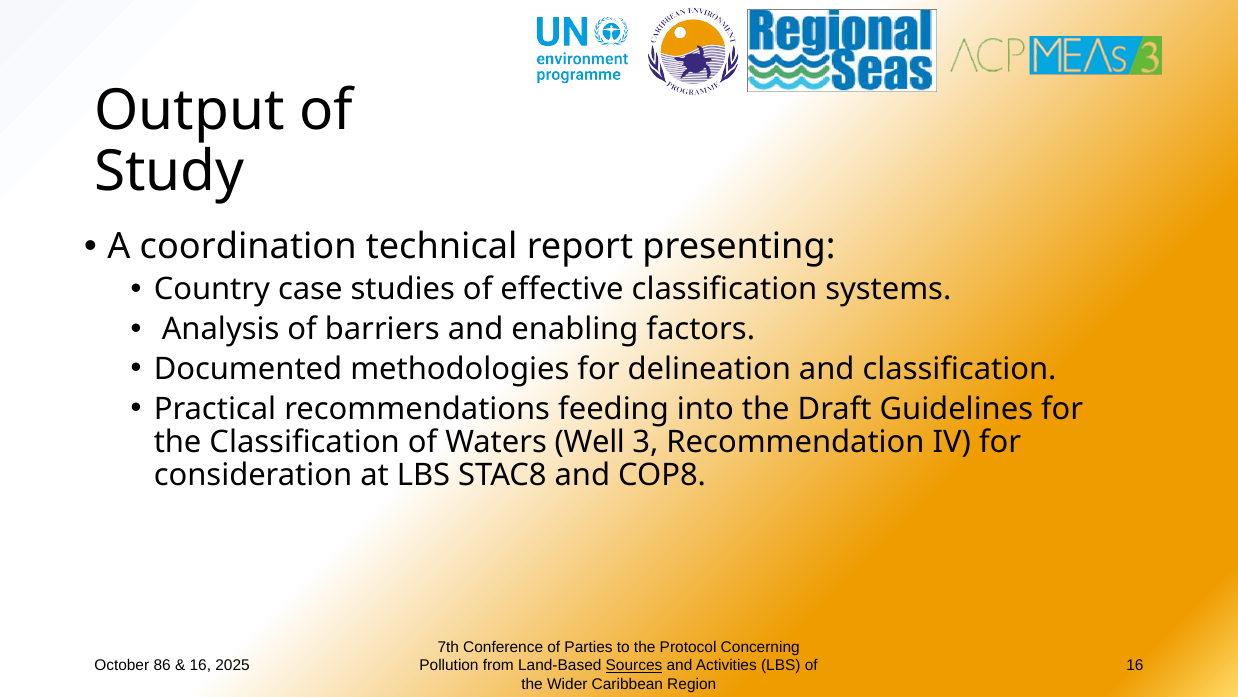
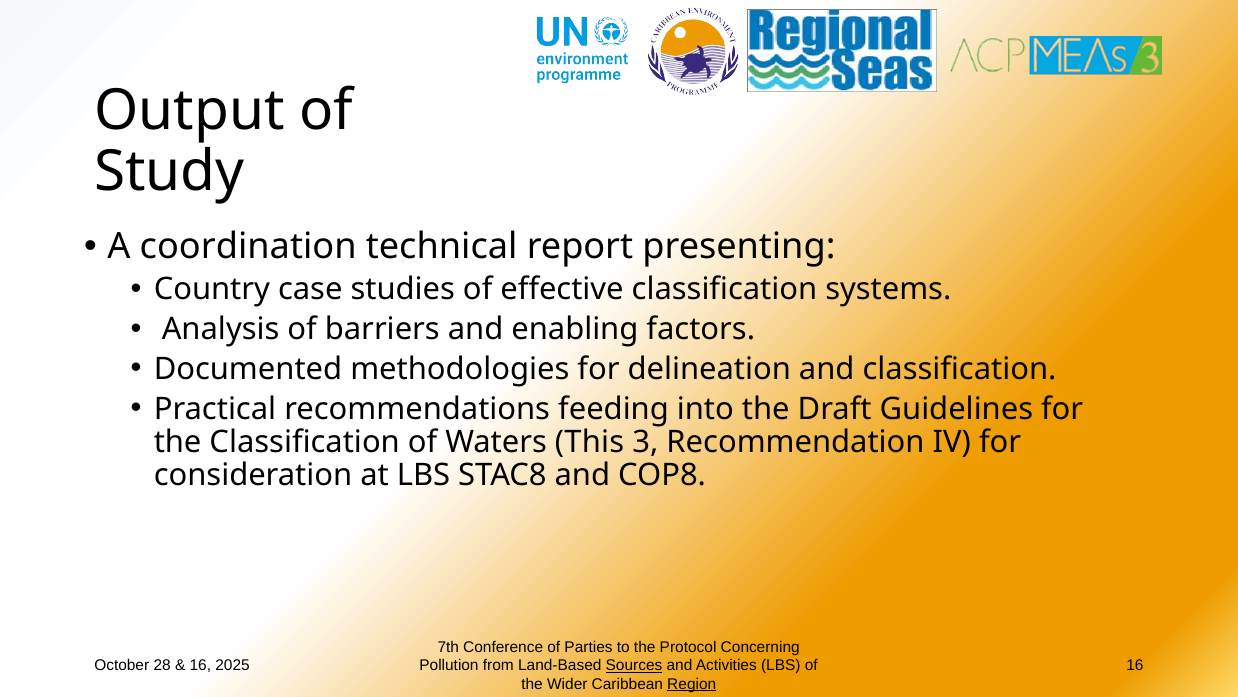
Well: Well -> This
86: 86 -> 28
Region underline: none -> present
